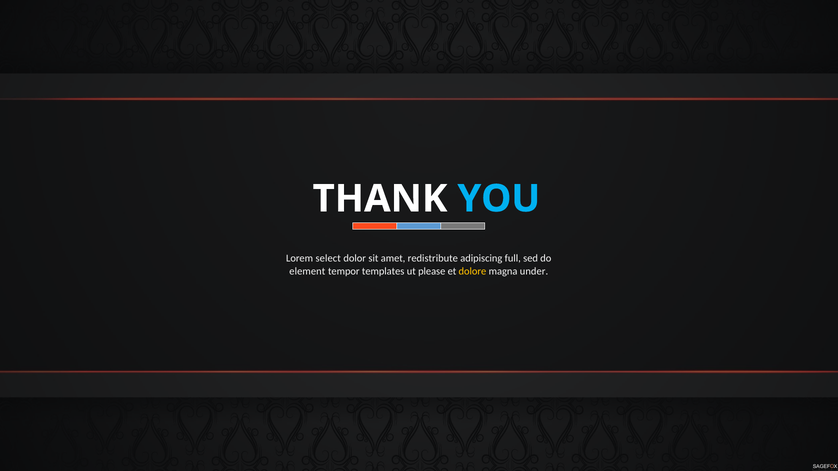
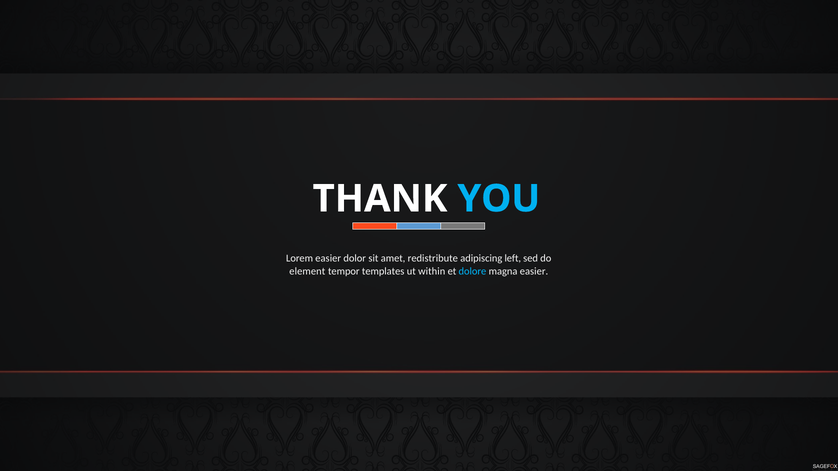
Lorem select: select -> easier
full: full -> left
please: please -> within
dolore colour: yellow -> light blue
magna under: under -> easier
